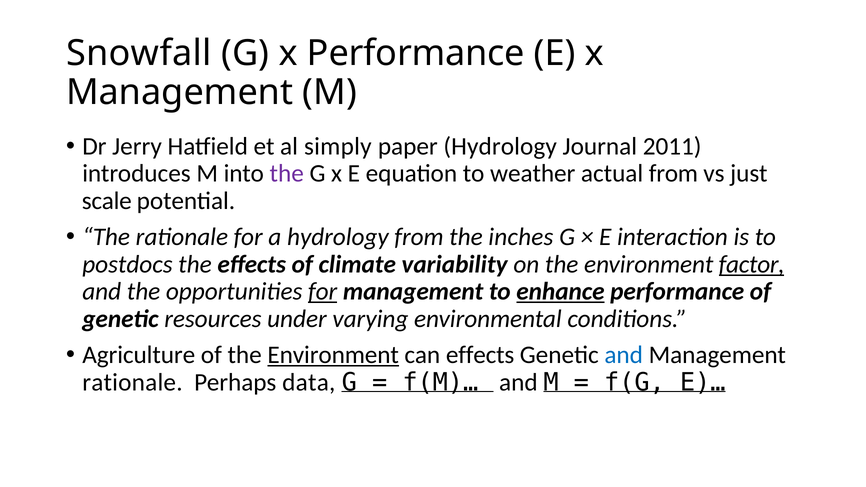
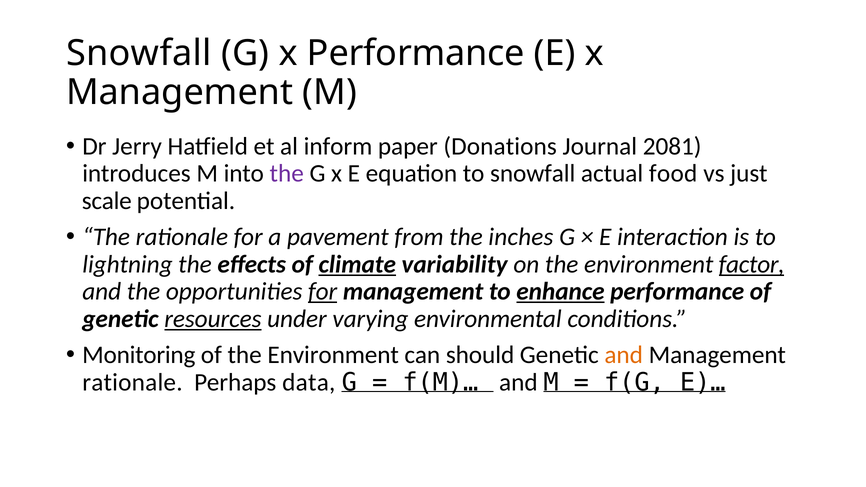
simply: simply -> inform
paper Hydrology: Hydrology -> Donations
2011: 2011 -> 2081
to weather: weather -> snowfall
actual from: from -> food
a hydrology: hydrology -> pavement
postdocs: postdocs -> lightning
climate underline: none -> present
resources underline: none -> present
Agriculture: Agriculture -> Monitoring
Environment at (333, 355) underline: present -> none
can effects: effects -> should
and at (624, 355) colour: blue -> orange
